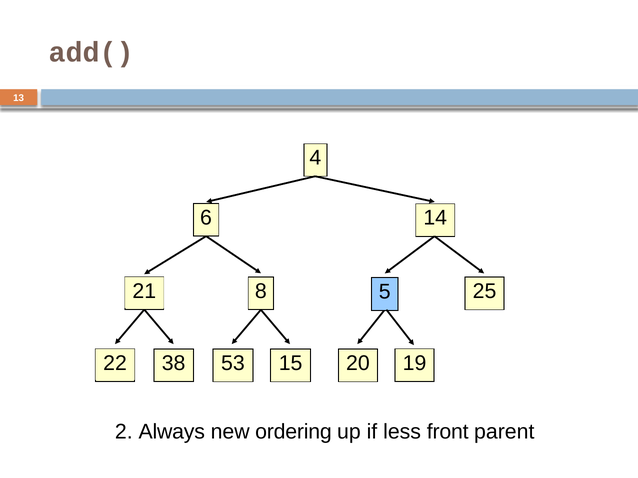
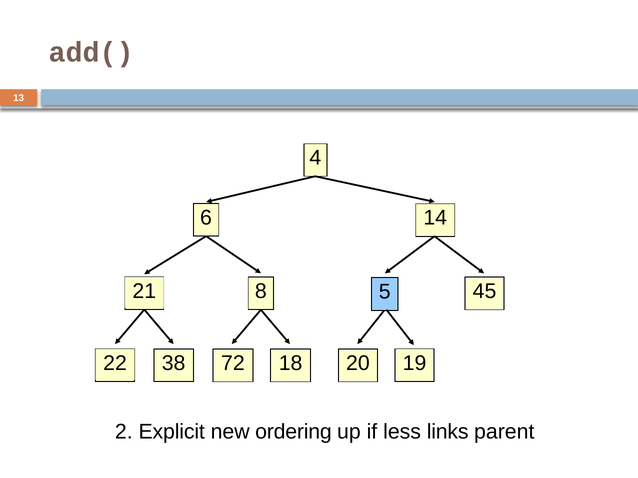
25: 25 -> 45
53: 53 -> 72
15: 15 -> 18
Always: Always -> Explicit
front: front -> links
